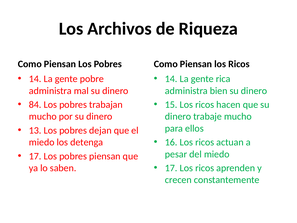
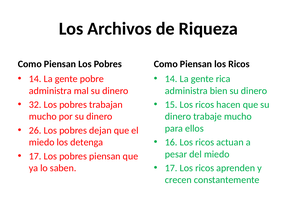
84: 84 -> 32
13: 13 -> 26
